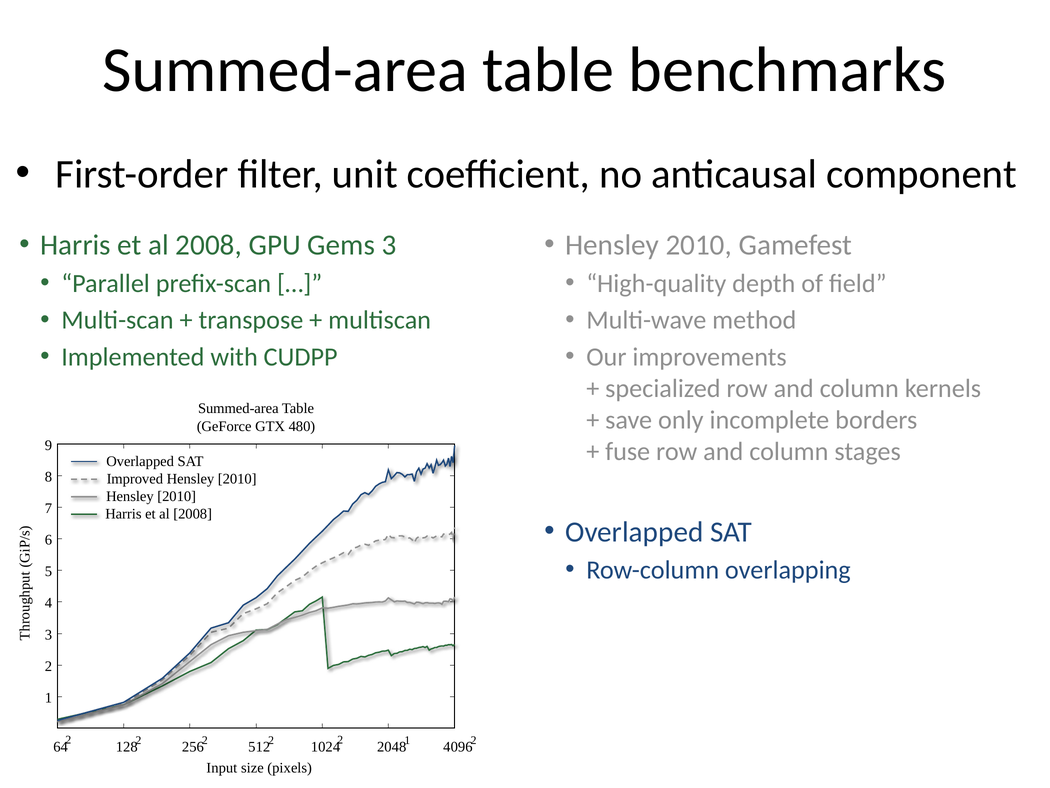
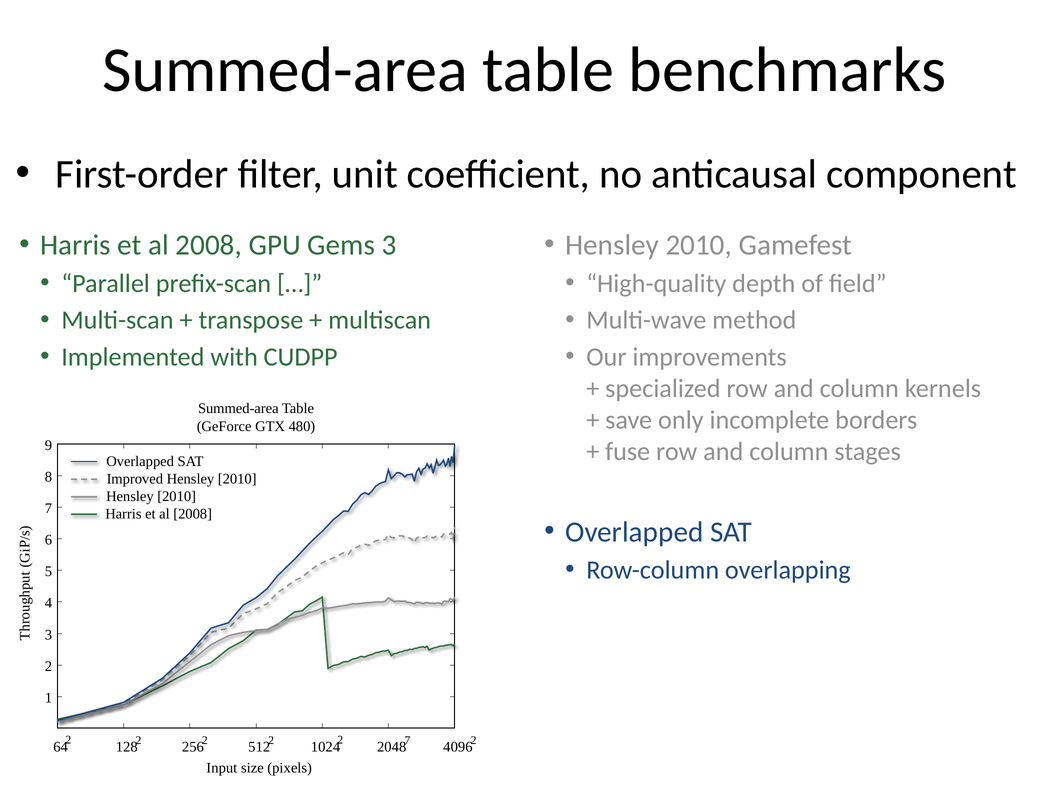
1 at (407, 740): 1 -> 7
